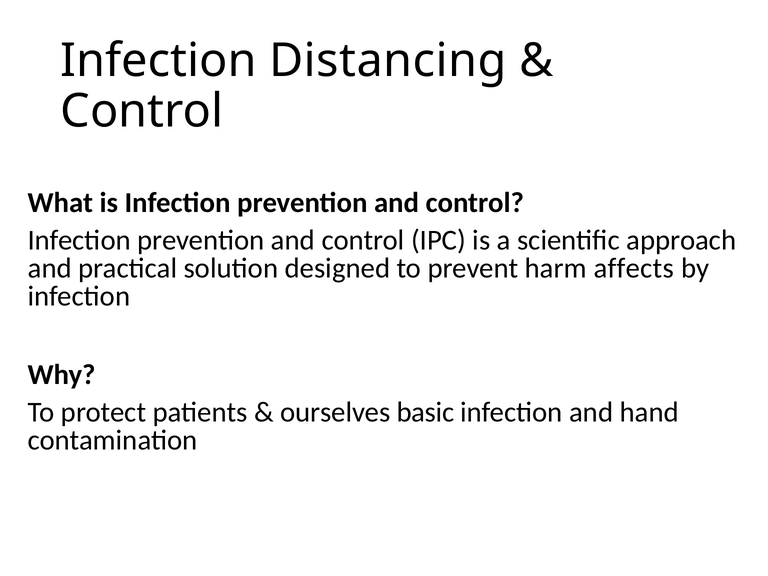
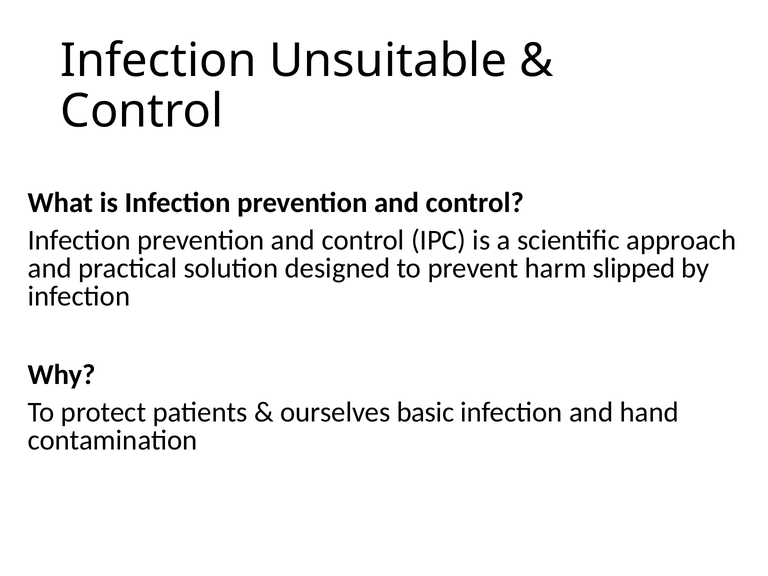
Distancing: Distancing -> Unsuitable
affects: affects -> slipped
